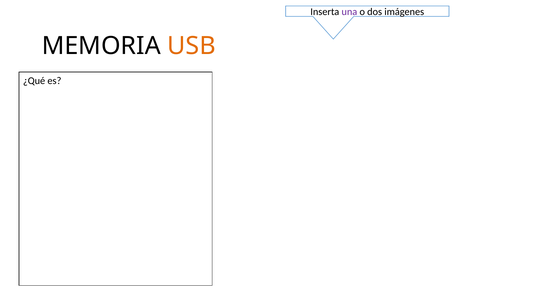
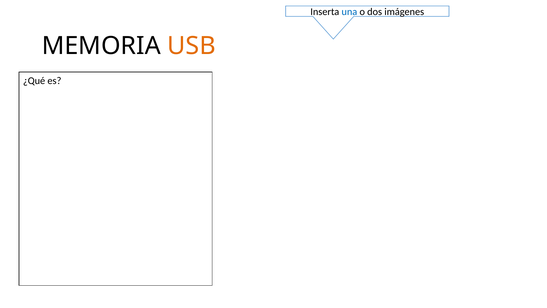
una colour: purple -> blue
